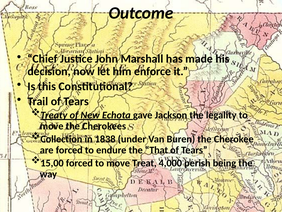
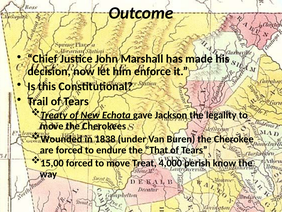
Collection: Collection -> Wounded
being: being -> know
